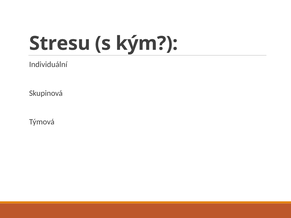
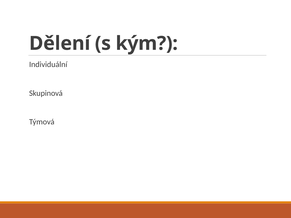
Stresu: Stresu -> Dělení
